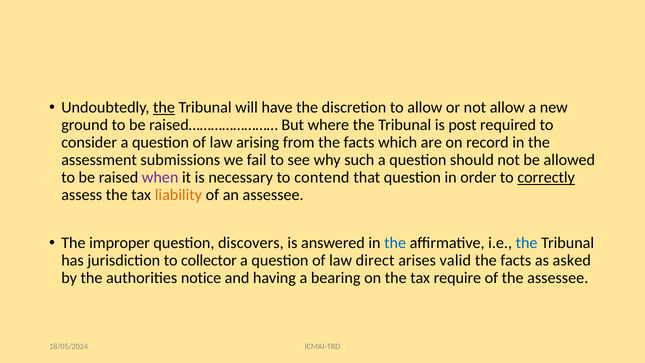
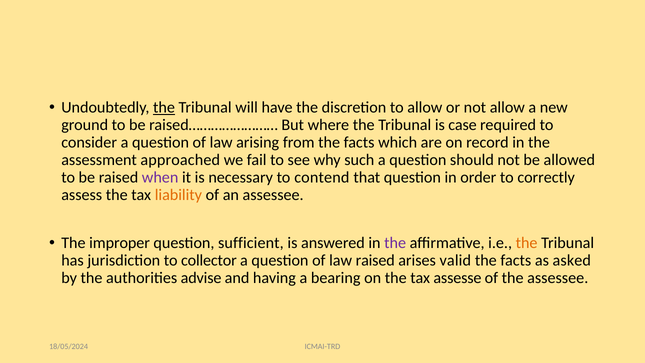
post: post -> case
submissions: submissions -> approached
correctly underline: present -> none
discovers: discovers -> sufficient
the at (395, 243) colour: blue -> purple
the at (527, 243) colour: blue -> orange
law direct: direct -> raised
notice: notice -> advise
require: require -> assesse
